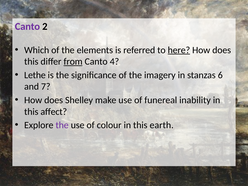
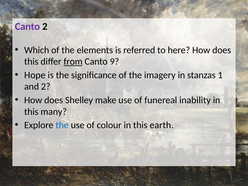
here underline: present -> none
4: 4 -> 9
Lethe: Lethe -> Hope
6: 6 -> 1
and 7: 7 -> 2
affect: affect -> many
the at (62, 125) colour: purple -> blue
